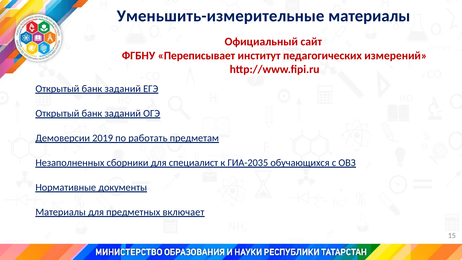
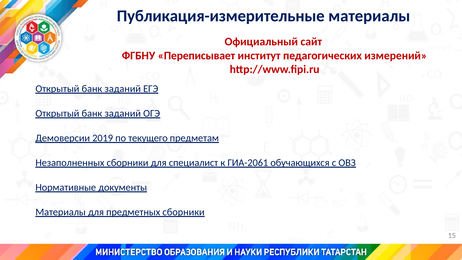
Уменьшить-измерительные: Уменьшить-измерительные -> Публикация-измерительные
работать: работать -> текущего
ГИА-2035: ГИА-2035 -> ГИА-2061
предметных включает: включает -> сборники
